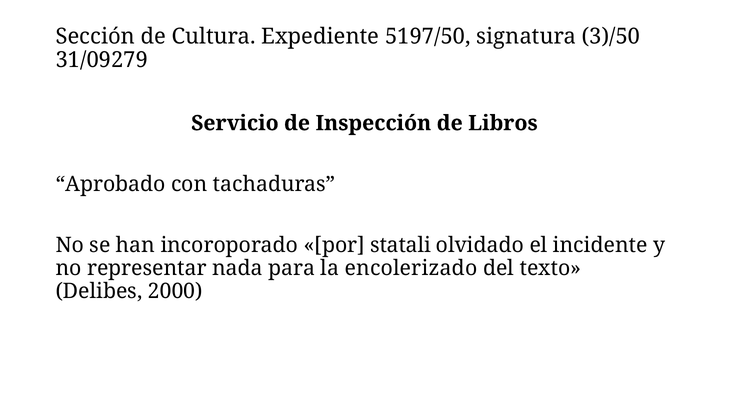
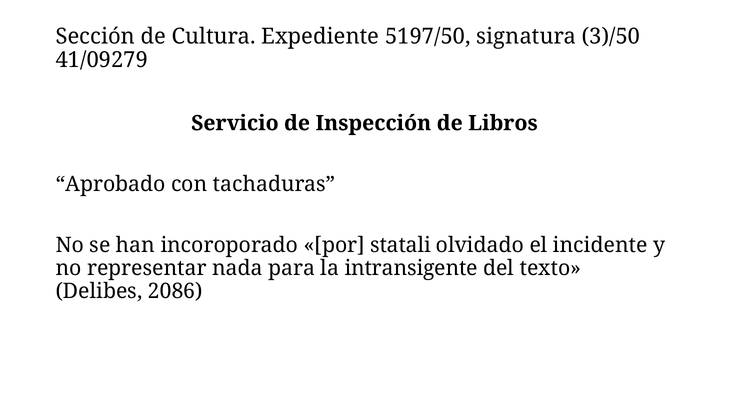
31/09279: 31/09279 -> 41/09279
encolerizado: encolerizado -> intransigente
2000: 2000 -> 2086
